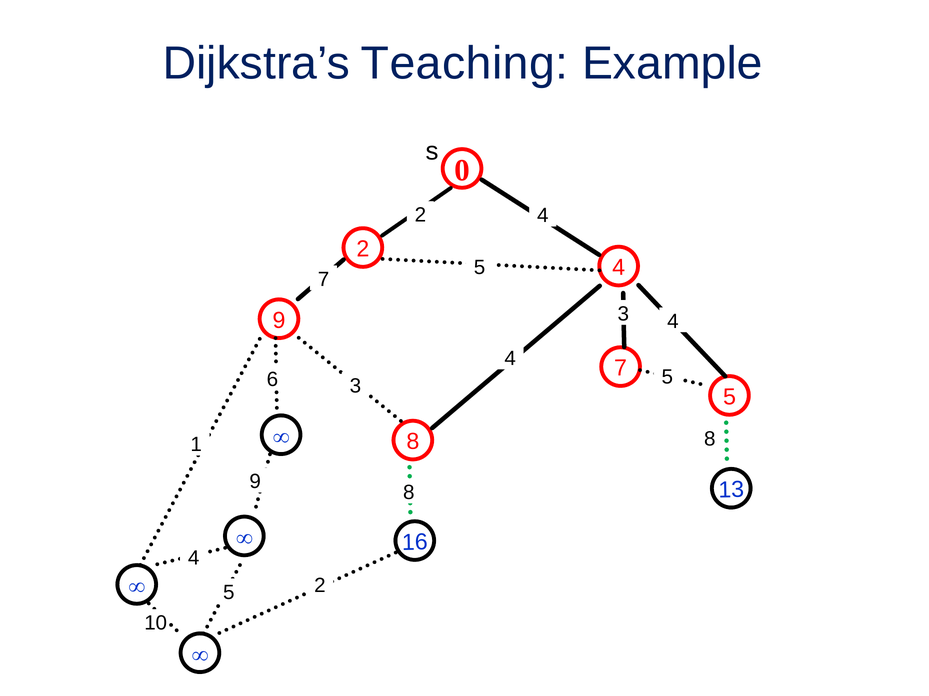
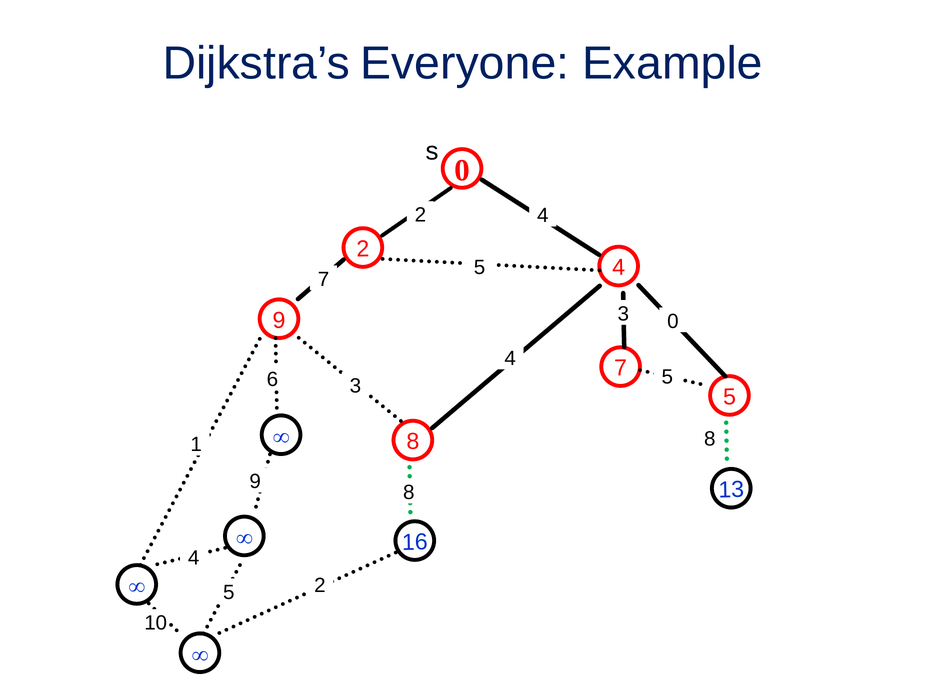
Teaching: Teaching -> Everyone
4 at (673, 322): 4 -> 0
